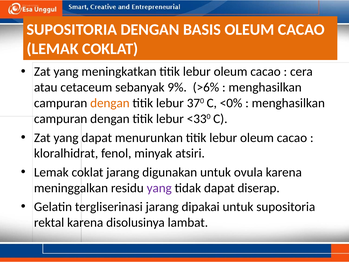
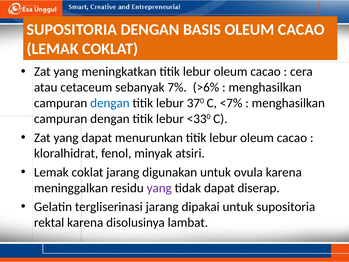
9%: 9% -> 7%
dengan at (110, 103) colour: orange -> blue
<0%: <0% -> <7%
